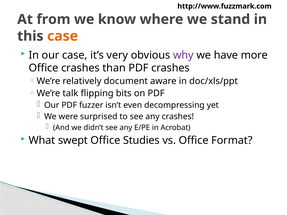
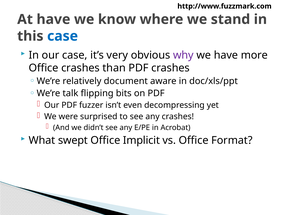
At from: from -> have
case at (63, 36) colour: orange -> blue
Studies: Studies -> Implicit
